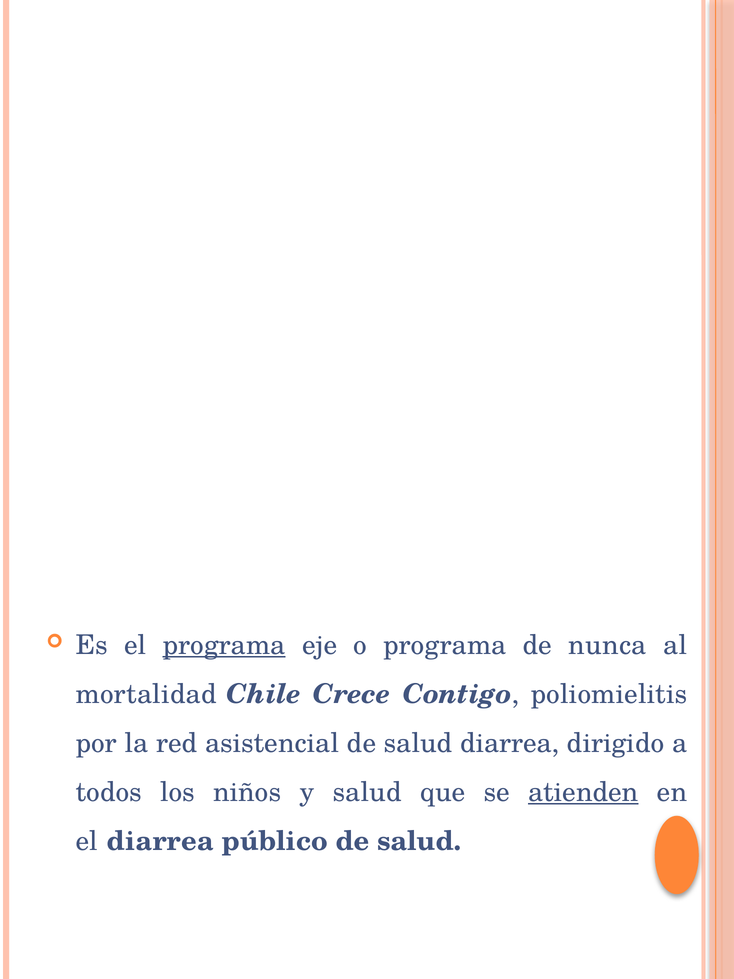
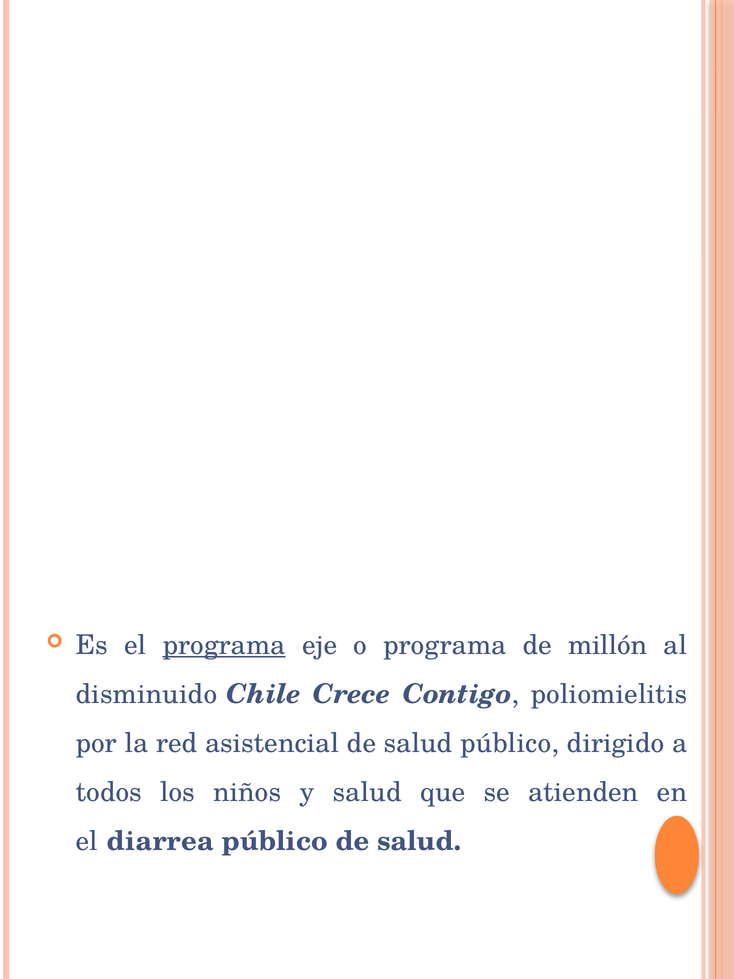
nunca: nunca -> millón
mortalidad: mortalidad -> disminuido
salud diarrea: diarrea -> público
atienden underline: present -> none
